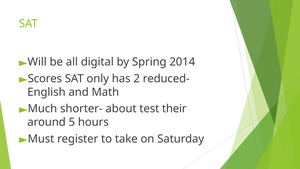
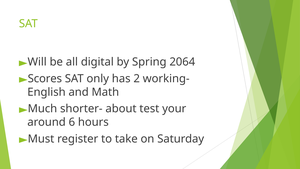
2014: 2014 -> 2064
reduced-: reduced- -> working-
their: their -> your
5: 5 -> 6
